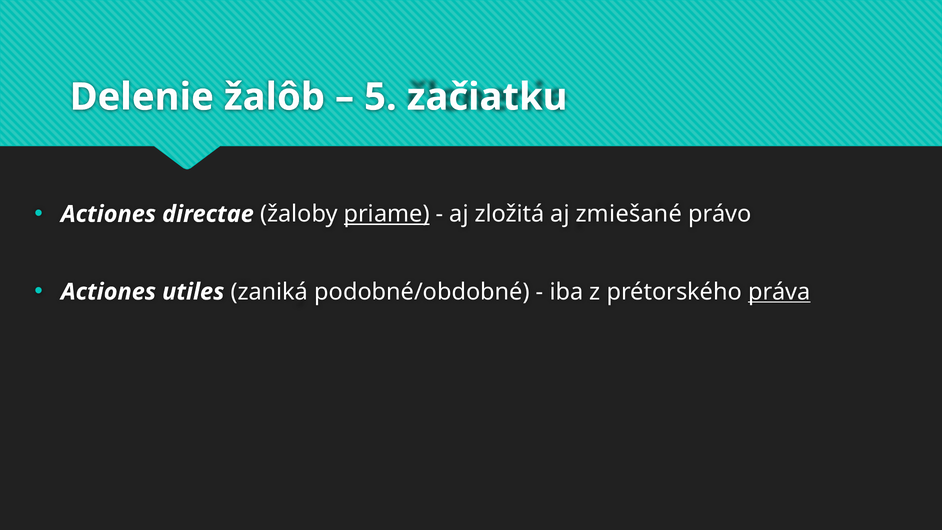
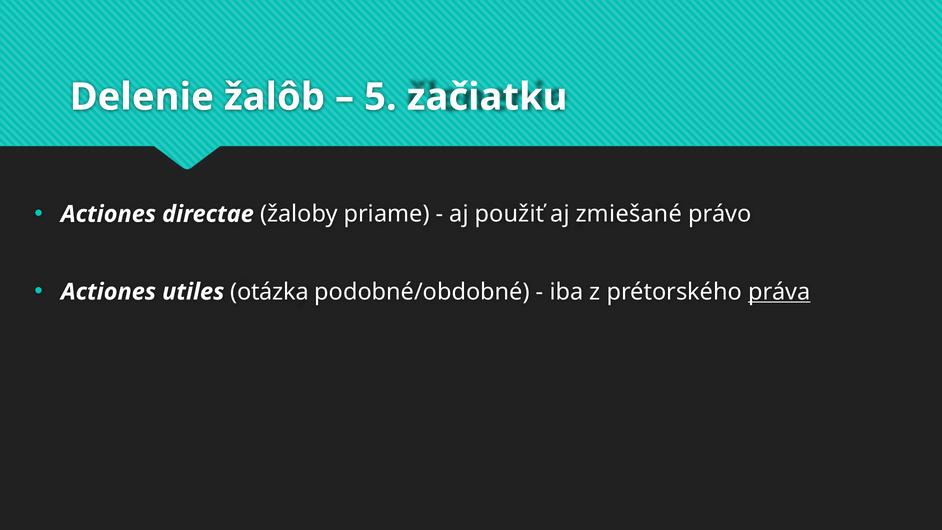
priame underline: present -> none
zložitá: zložitá -> použiť
zaniká: zaniká -> otázka
